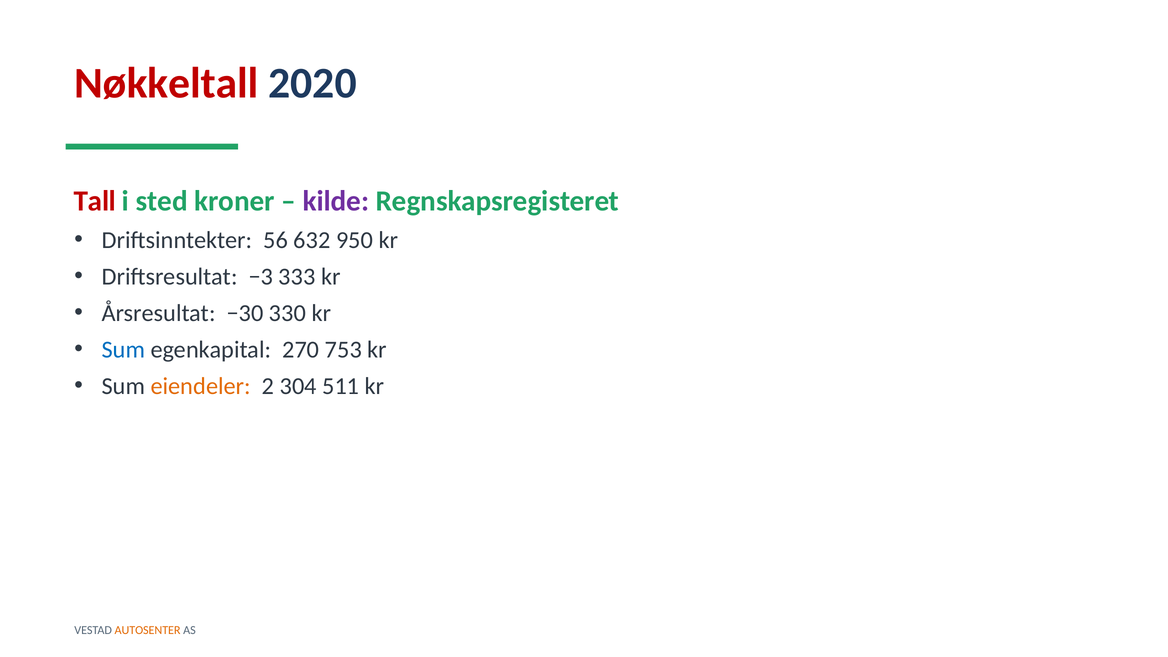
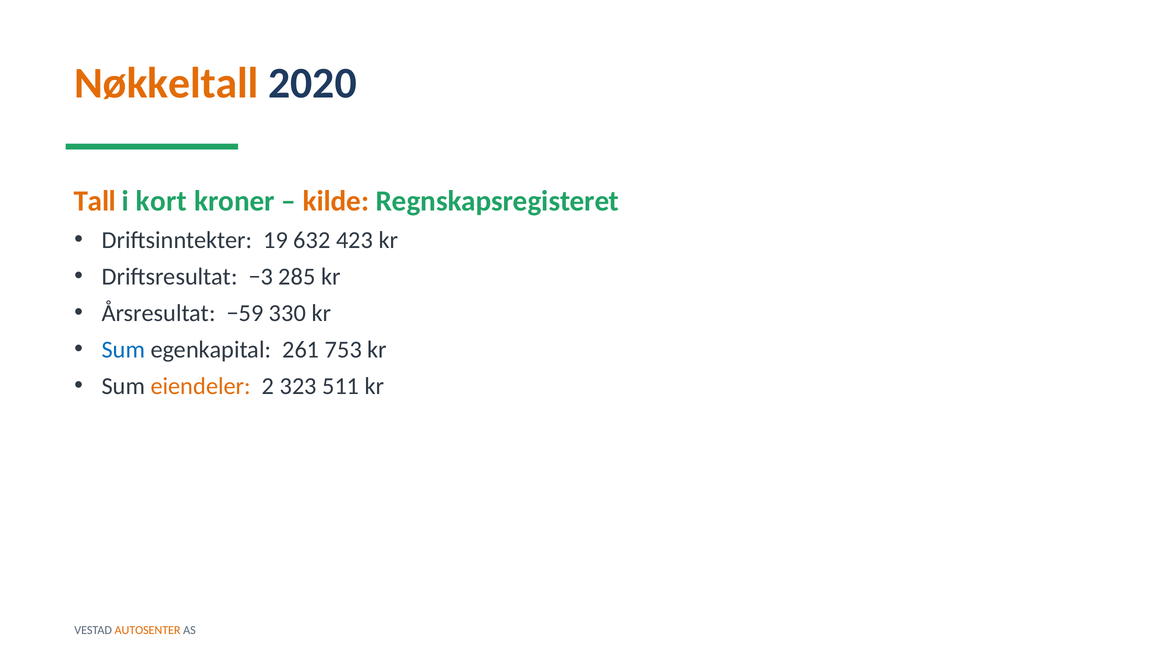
Nøkkeltall colour: red -> orange
Tall colour: red -> orange
sted: sted -> kort
kilde colour: purple -> orange
56: 56 -> 19
950: 950 -> 423
333: 333 -> 285
−30: −30 -> −59
270: 270 -> 261
304: 304 -> 323
